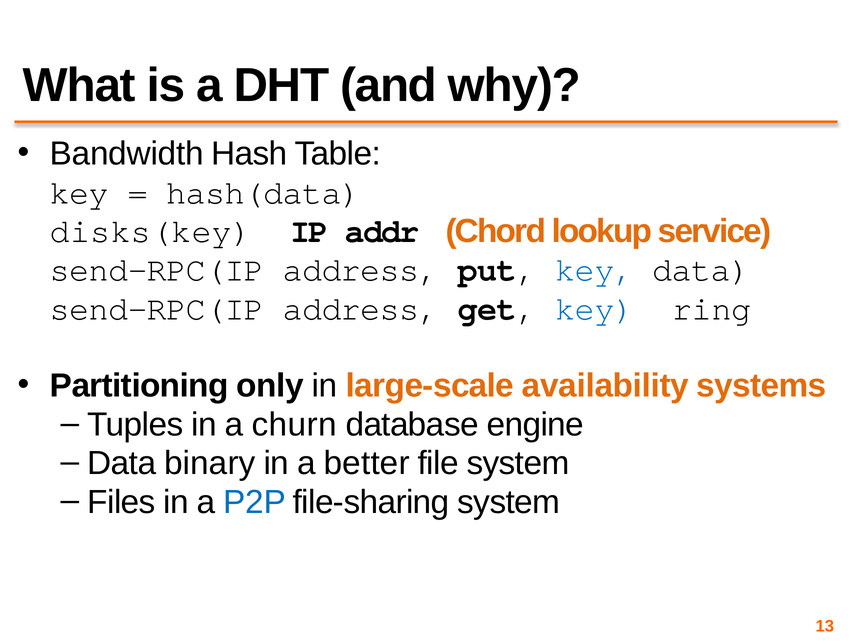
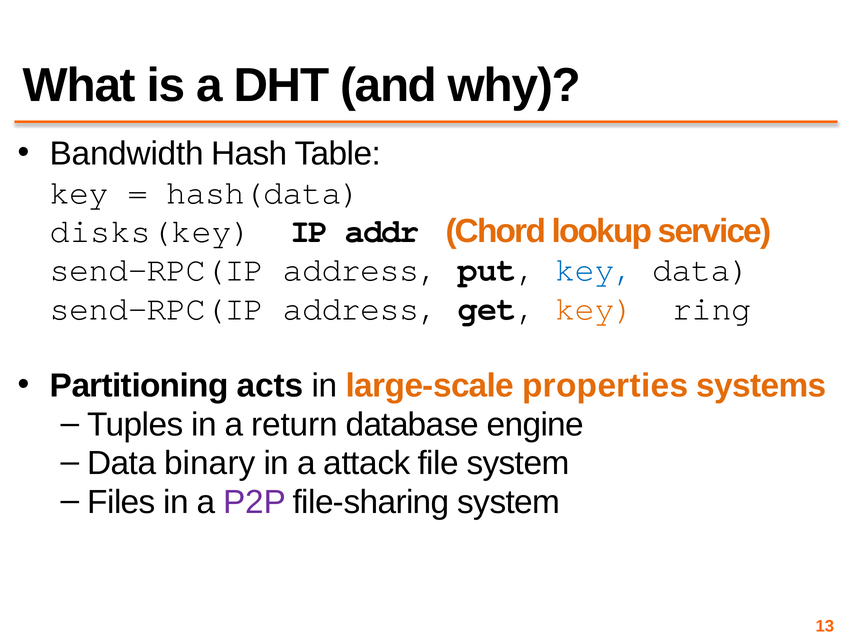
key at (595, 309) colour: blue -> orange
only: only -> acts
availability: availability -> properties
churn: churn -> return
better: better -> attack
P2P colour: blue -> purple
